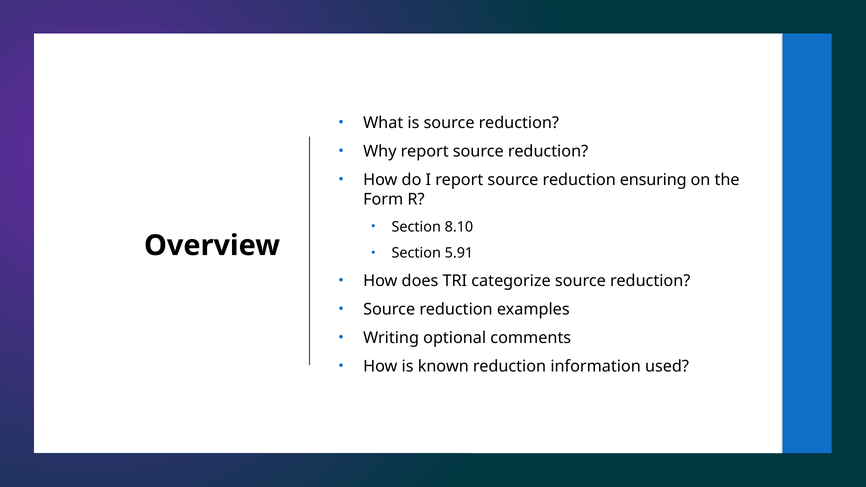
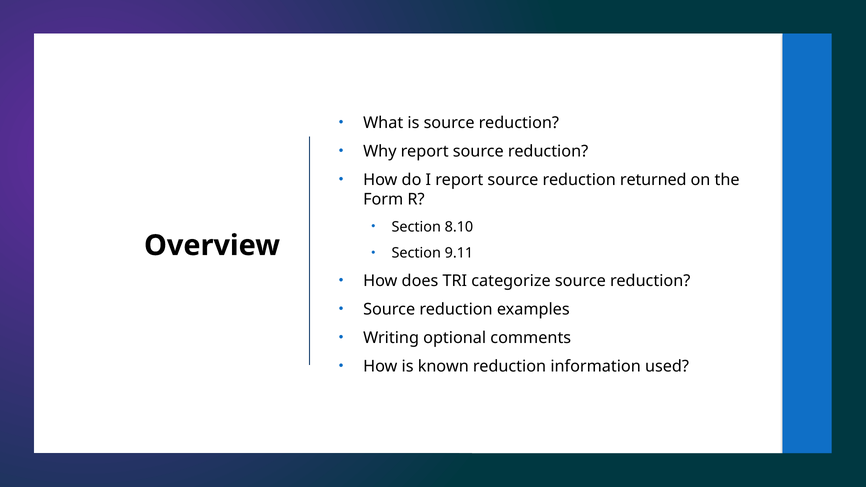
ensuring: ensuring -> returned
5.91: 5.91 -> 9.11
